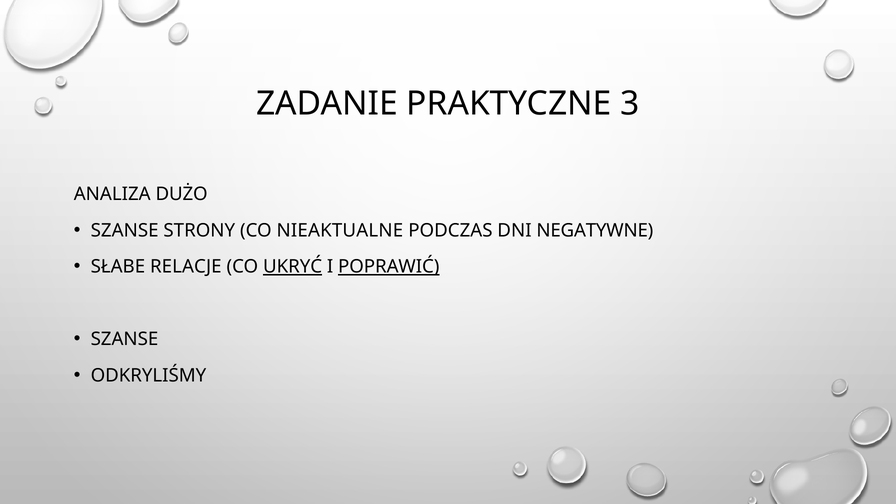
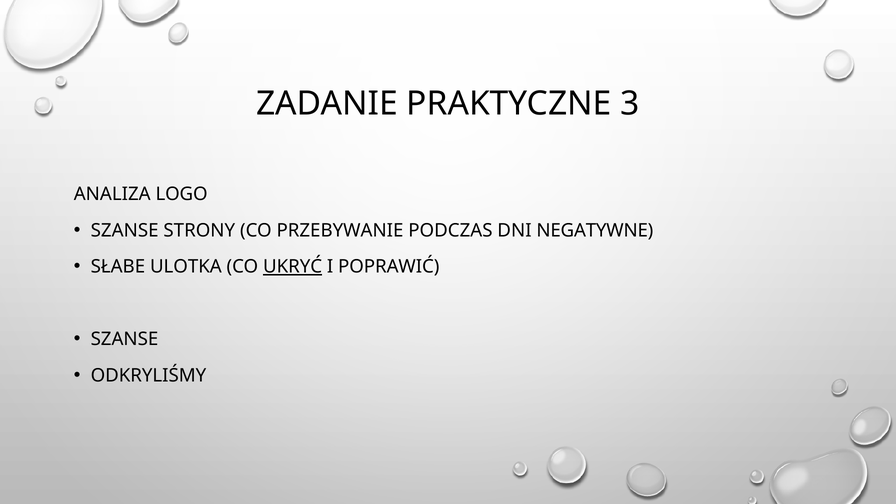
DUŻO: DUŻO -> LOGO
NIEAKTUALNE: NIEAKTUALNE -> PRZEBYWANIE
RELACJE: RELACJE -> ULOTKA
POPRAWIĆ underline: present -> none
